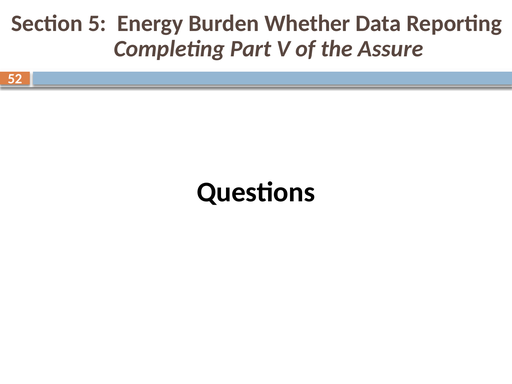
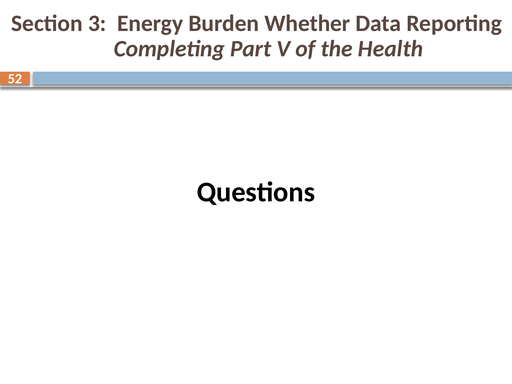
5: 5 -> 3
Assure: Assure -> Health
